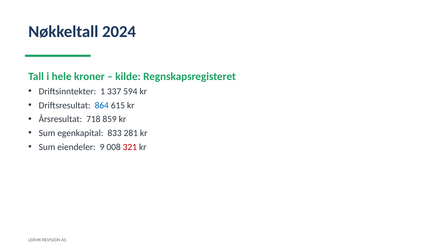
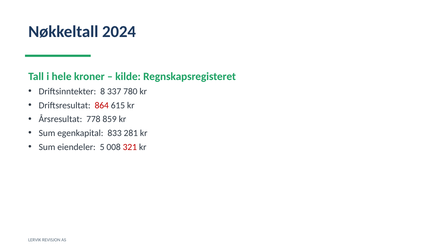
1: 1 -> 8
594: 594 -> 780
864 colour: blue -> red
718: 718 -> 778
9: 9 -> 5
